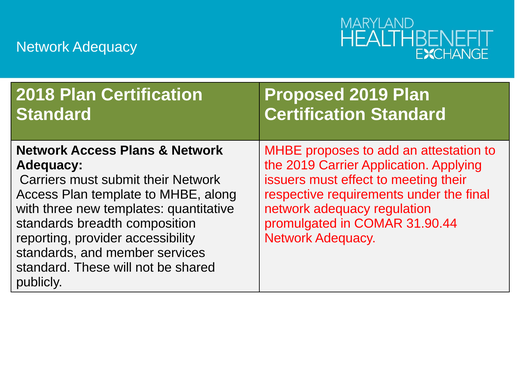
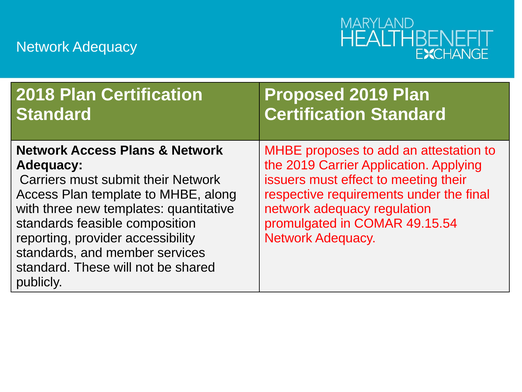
breadth: breadth -> feasible
31.90.44: 31.90.44 -> 49.15.54
